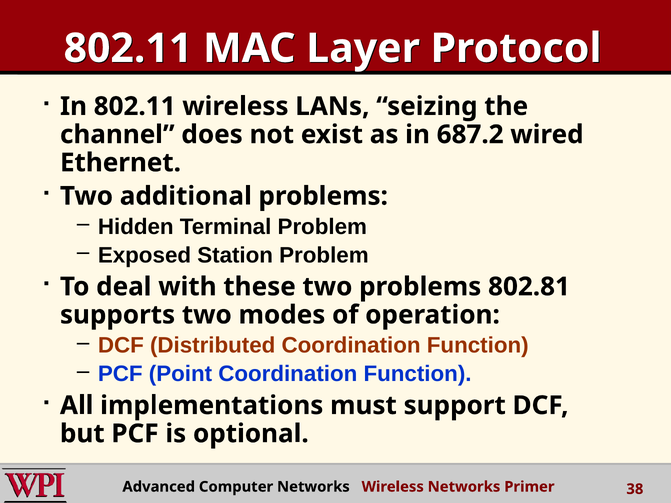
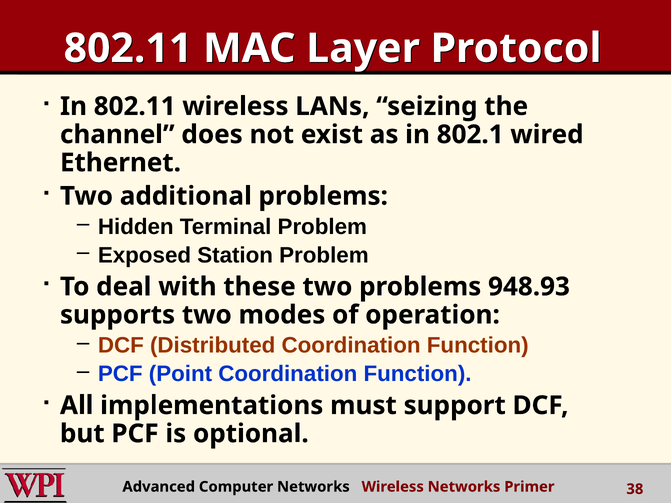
687.2: 687.2 -> 802.1
802.81: 802.81 -> 948.93
